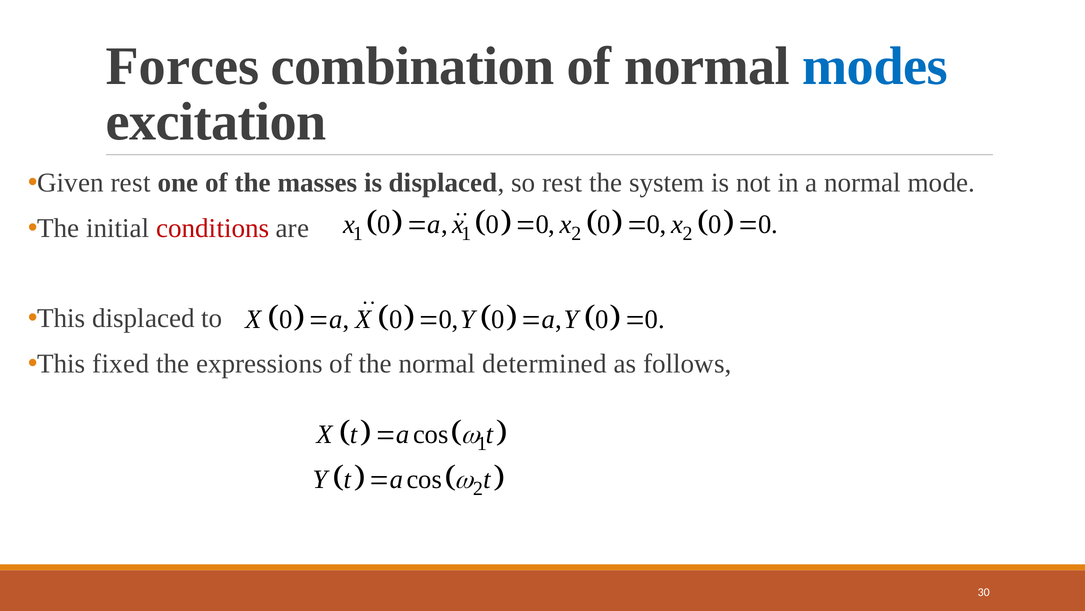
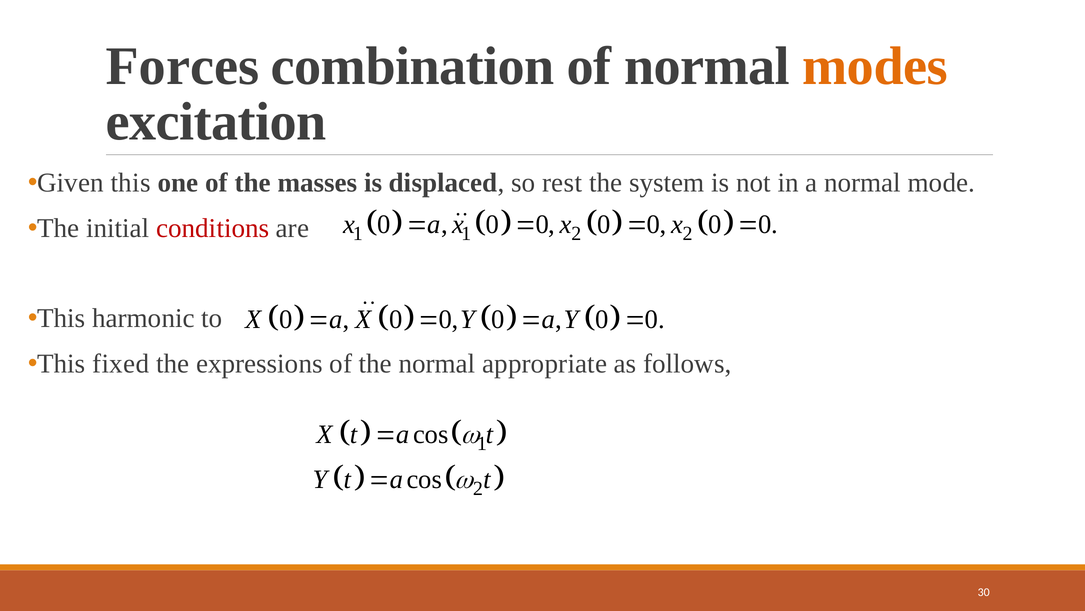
modes colour: blue -> orange
Given rest: rest -> this
This displaced: displaced -> harmonic
determined: determined -> appropriate
